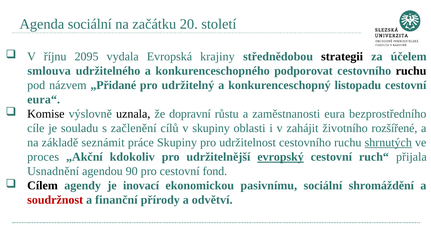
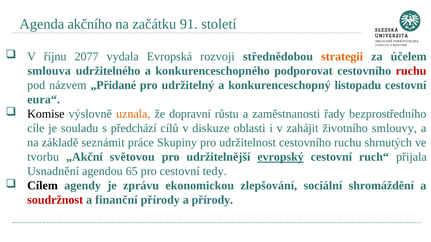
Agenda sociální: sociální -> akčního
20: 20 -> 91
2095: 2095 -> 2077
krajiny: krajiny -> rozvoji
strategii colour: black -> orange
ruchu at (411, 71) colour: black -> red
uznala colour: black -> orange
eura: eura -> řady
začlenění: začlenění -> předchází
v skupiny: skupiny -> diskuze
rozšířené: rozšířené -> smlouvy
shrnutých underline: present -> none
proces: proces -> tvorbu
kdokoliv: kdokoliv -> světovou
90: 90 -> 65
fond: fond -> tedy
inovací: inovací -> zprávu
pasivnímu: pasivnímu -> zlepšování
a odvětví: odvětví -> přírody
